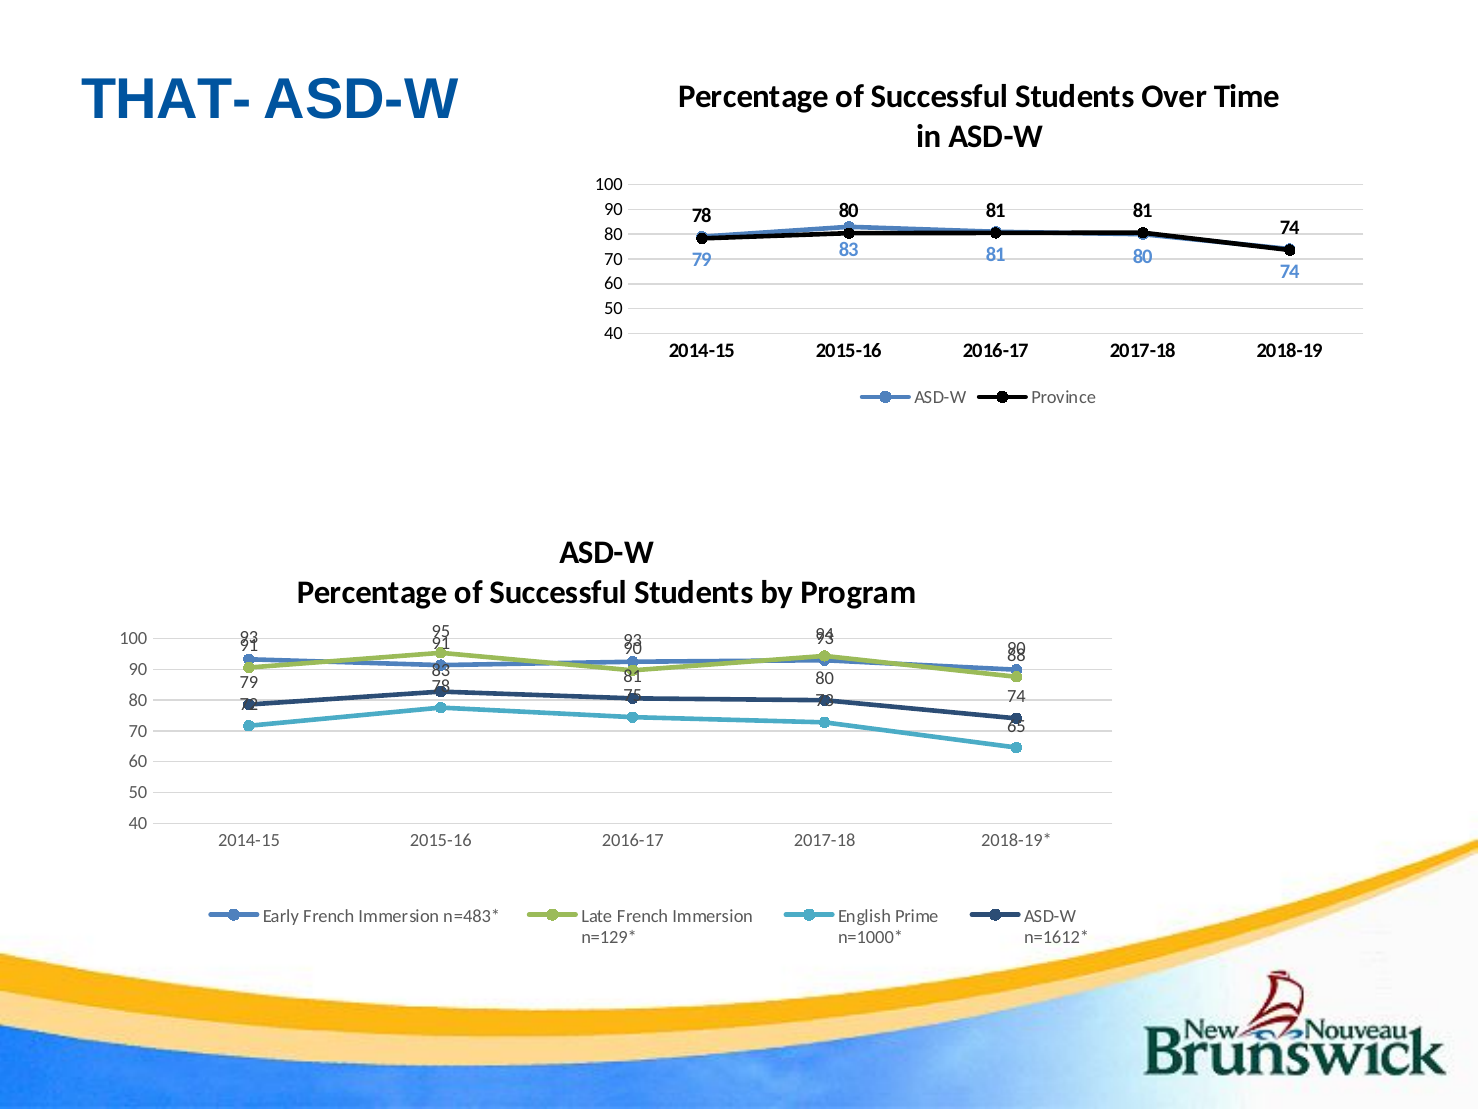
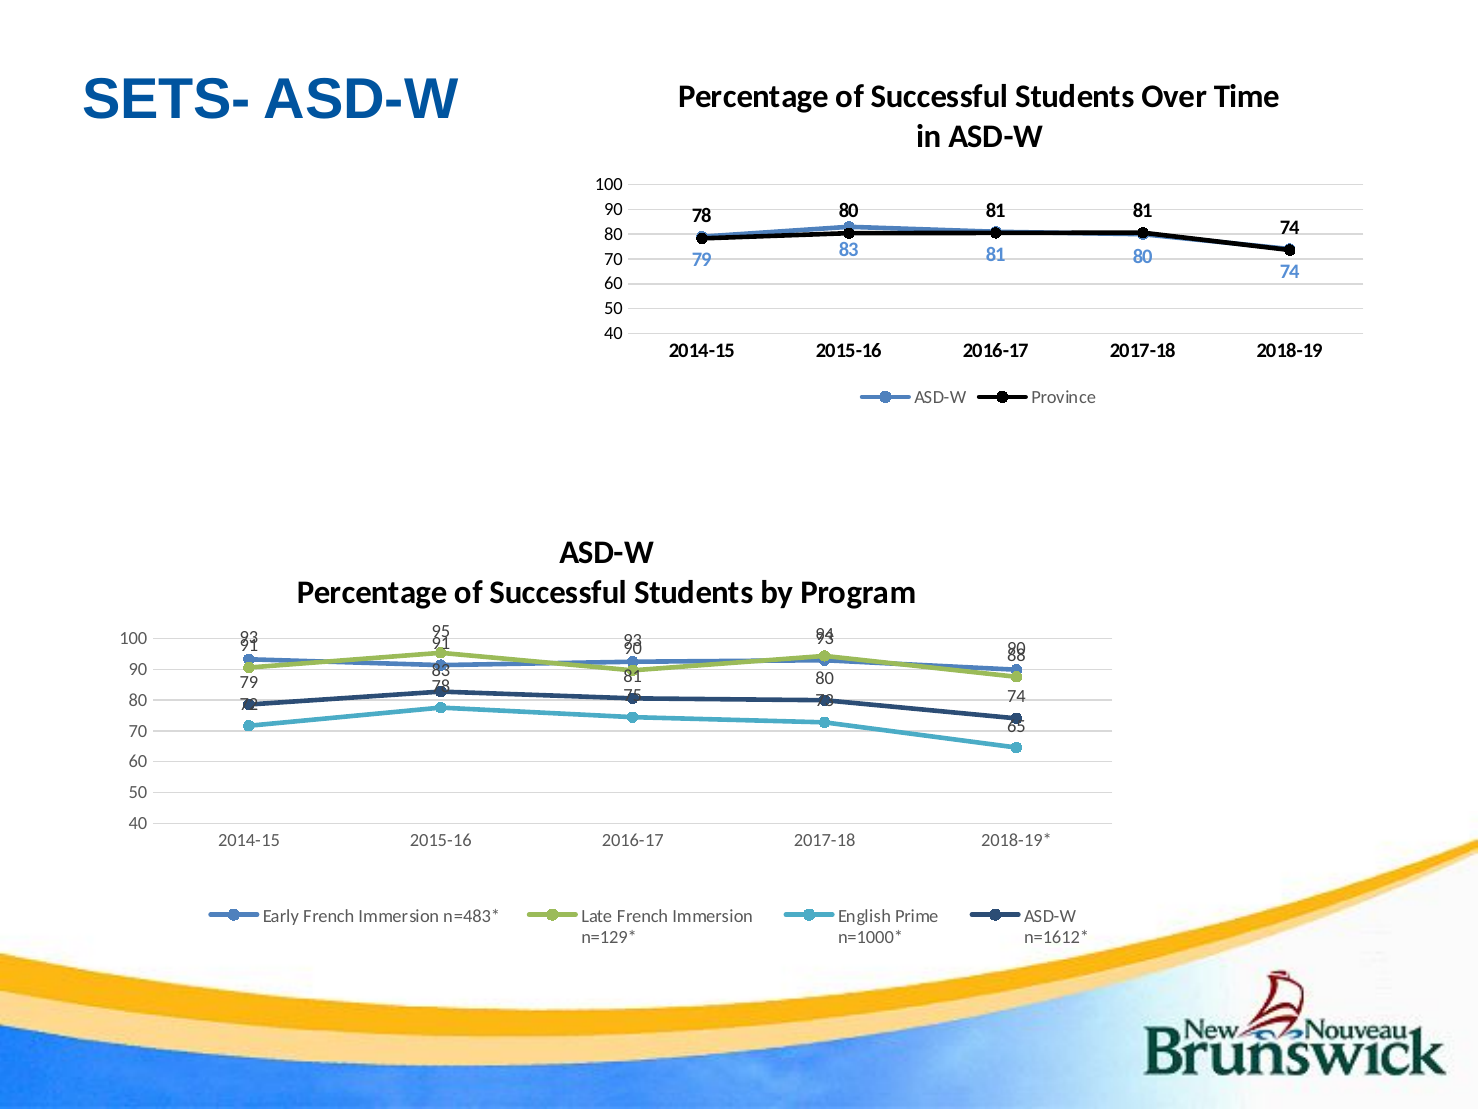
THAT-: THAT- -> SETS-
